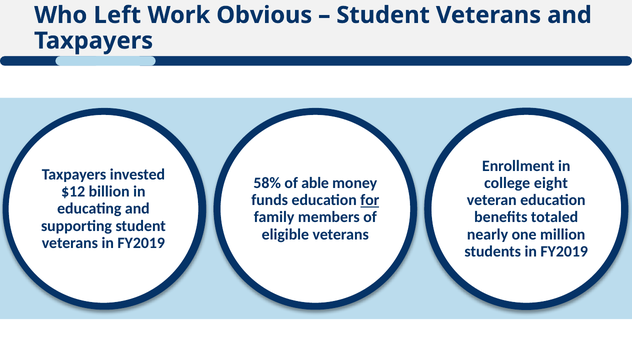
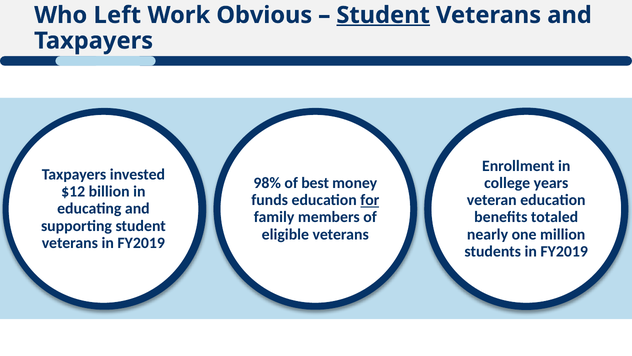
Student at (383, 15) underline: none -> present
58%: 58% -> 98%
able: able -> best
eight: eight -> years
